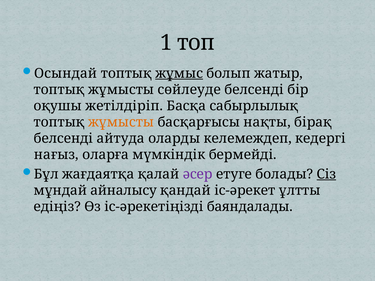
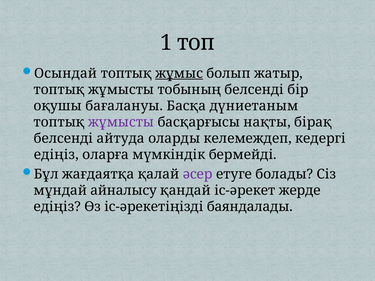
сөйлеуде: сөйлеуде -> тобының
жетілдіріп: жетілдіріп -> бағалануы
сабырлылық: сабырлылық -> дүниетаным
жұмысты at (121, 122) colour: orange -> purple
нағыз at (56, 155): нағыз -> едіңіз
Сіз underline: present -> none
ұлтты: ұлтты -> жерде
